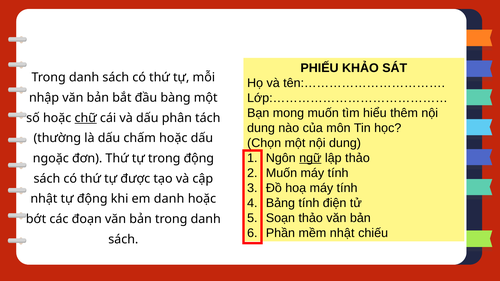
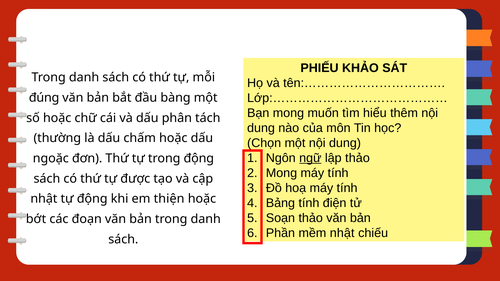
nhập: nhập -> đúng
chữ underline: present -> none
Muốn at (282, 173): Muốn -> Mong
em danh: danh -> thiện
